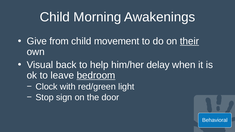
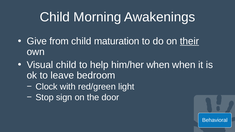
movement: movement -> maturation
Visual back: back -> child
him/her delay: delay -> when
bedroom underline: present -> none
